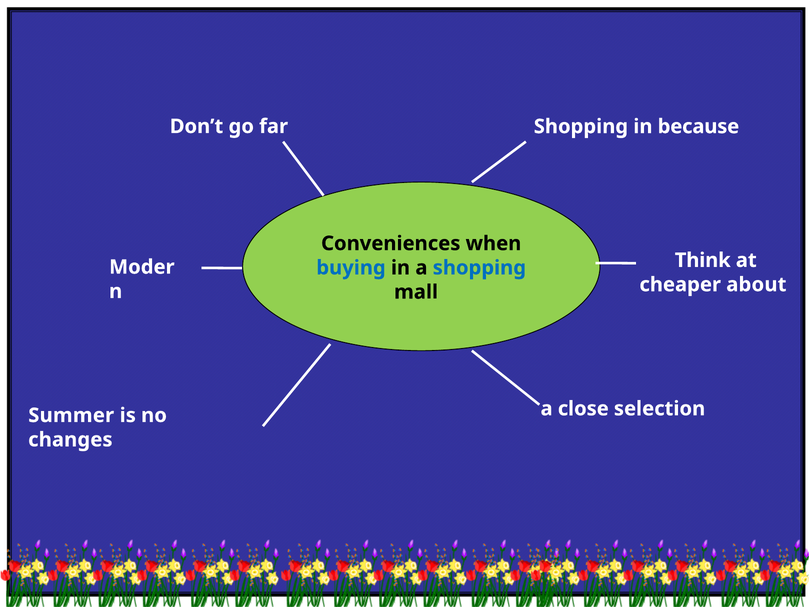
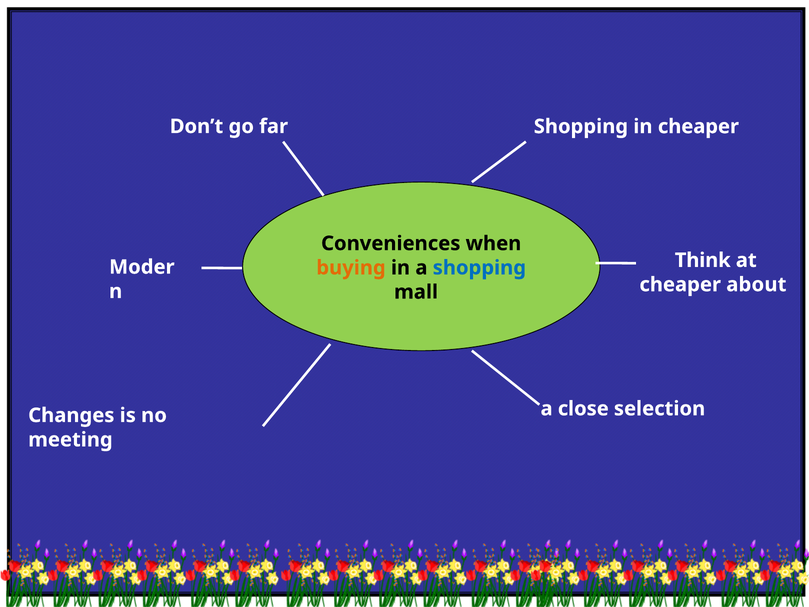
in because: because -> cheaper
buying colour: blue -> orange
Summer: Summer -> Changes
changes: changes -> meeting
